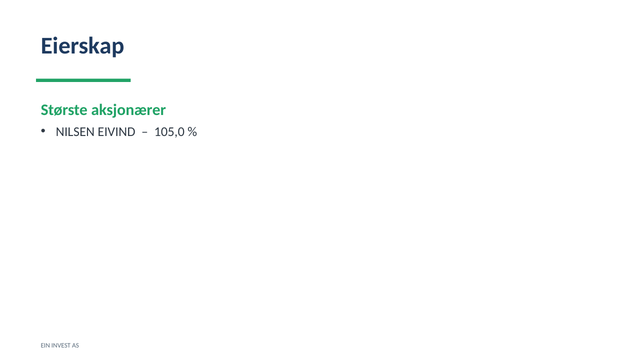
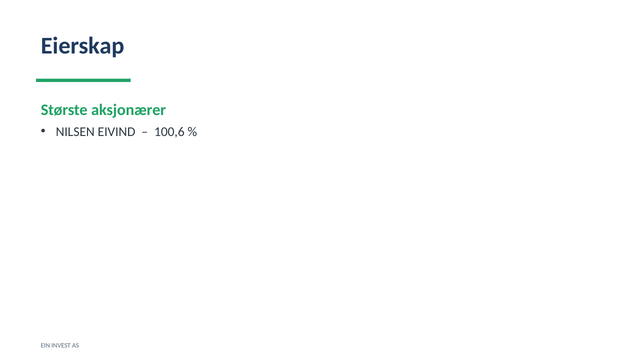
105,0: 105,0 -> 100,6
